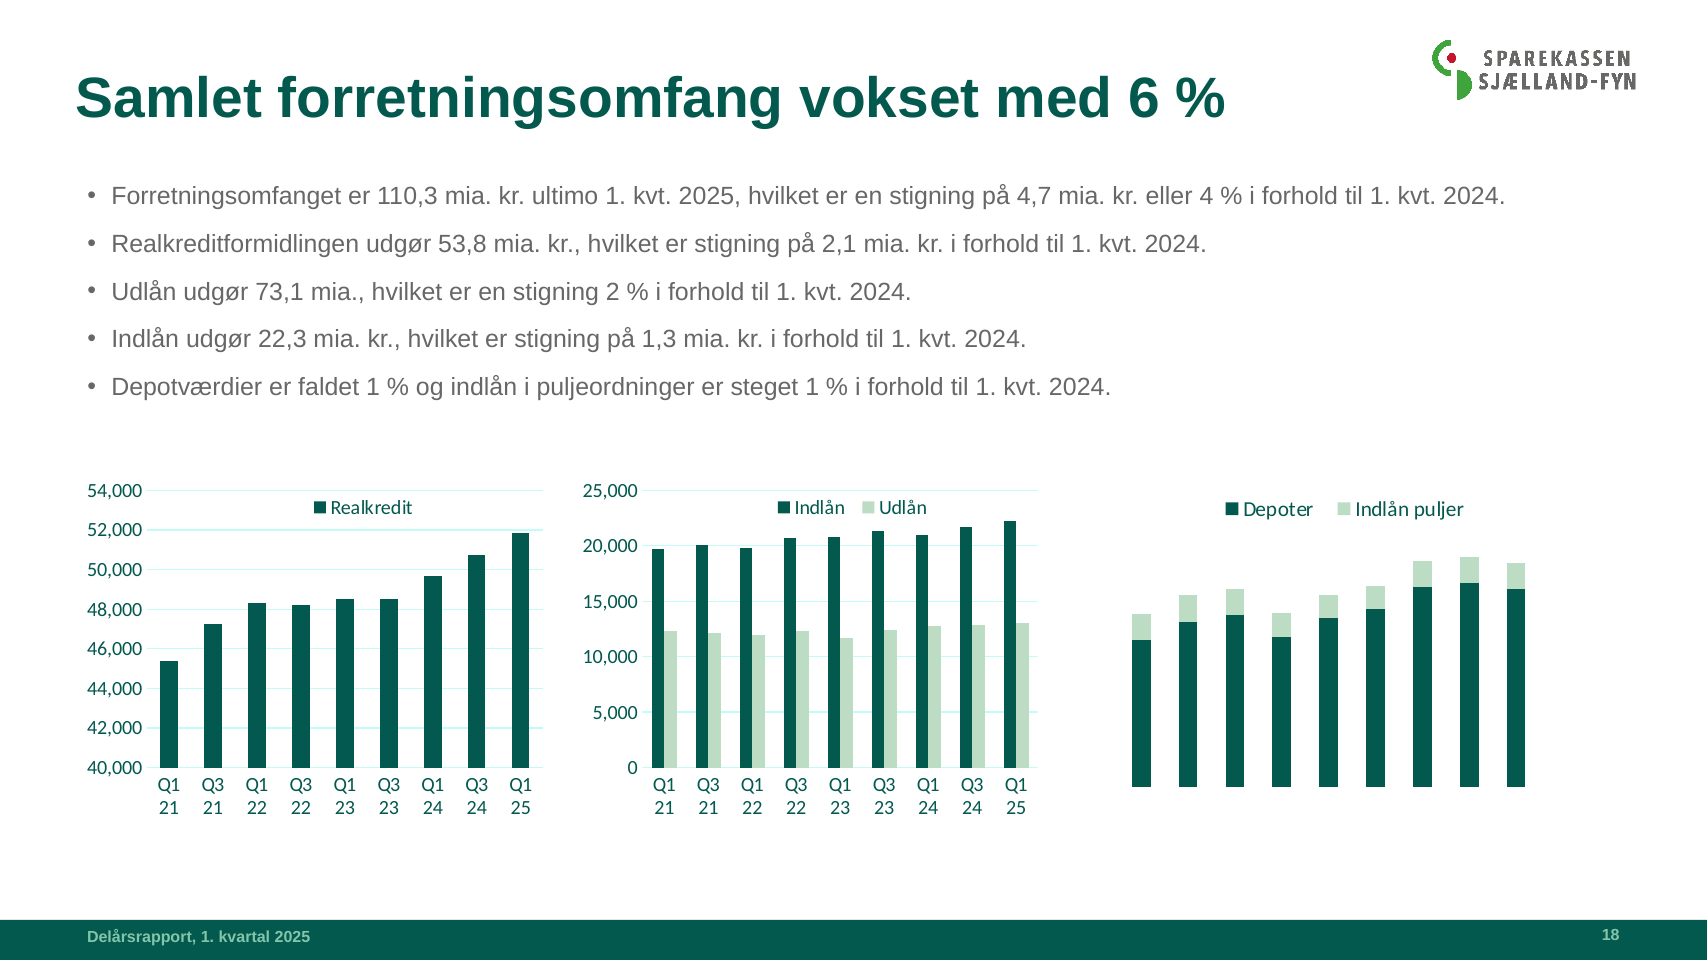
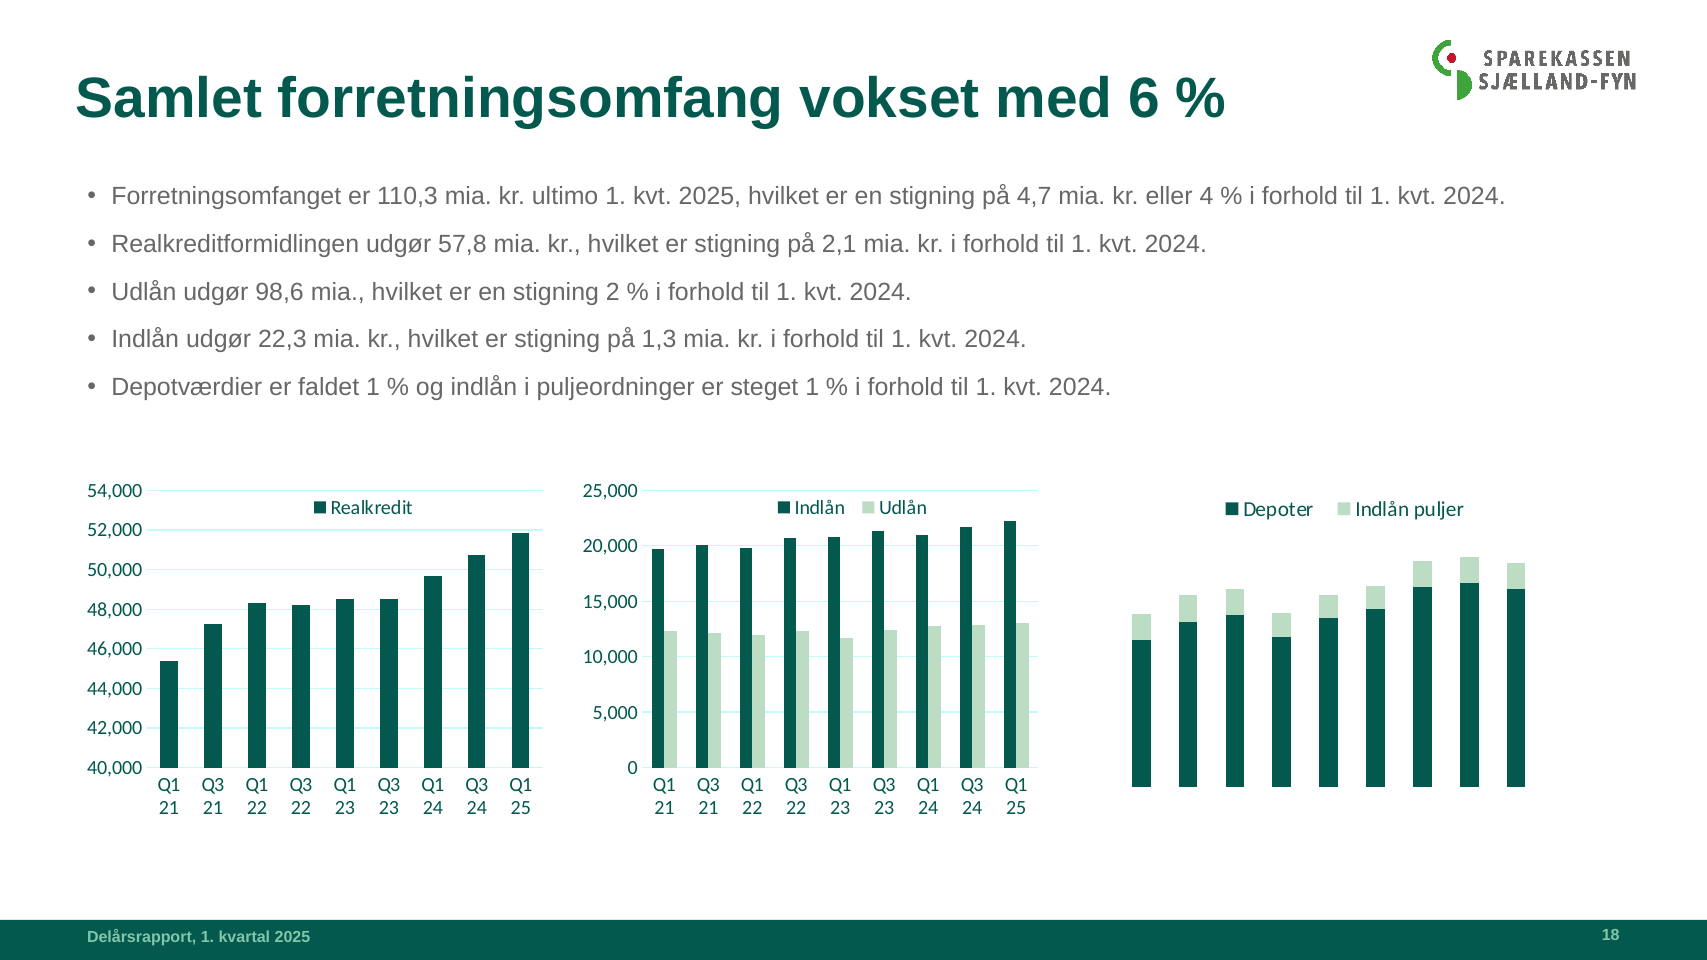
53,8: 53,8 -> 57,8
73,1: 73,1 -> 98,6
